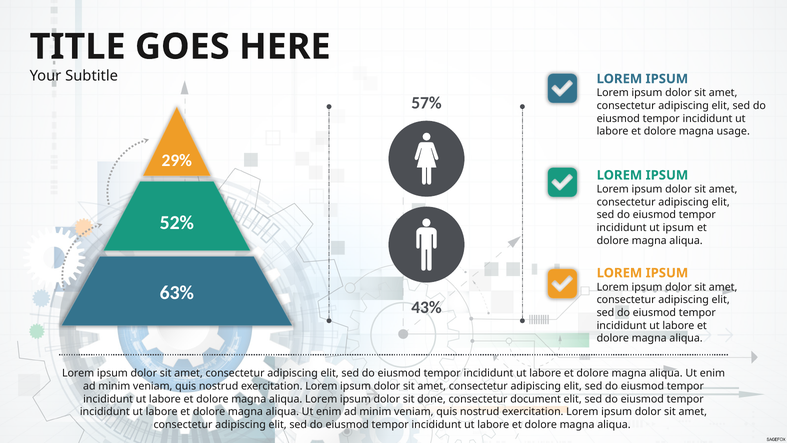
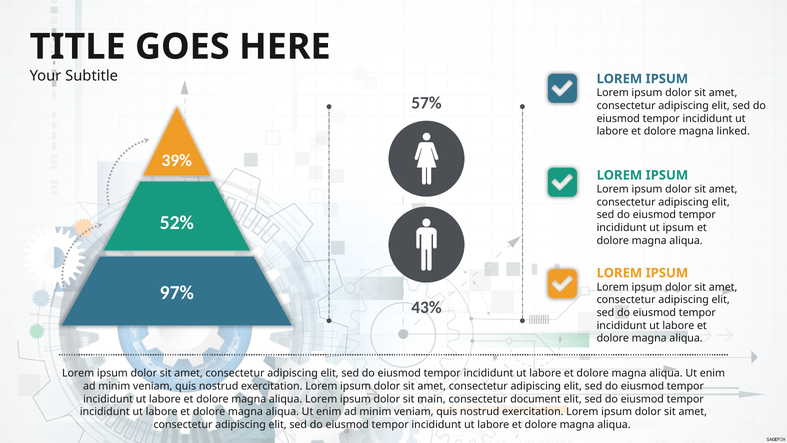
usage: usage -> linked
29%: 29% -> 39%
63%: 63% -> 97%
done: done -> main
